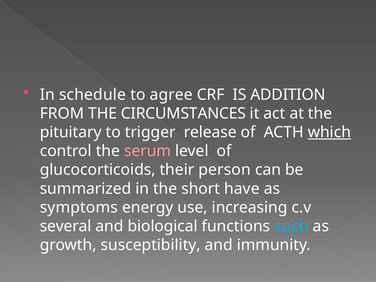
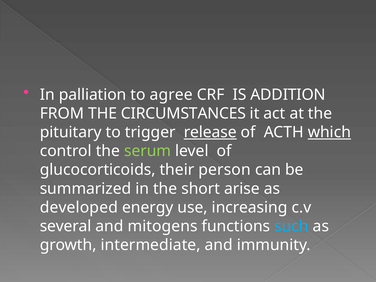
schedule: schedule -> palliation
release underline: none -> present
serum colour: pink -> light green
have: have -> arise
symptoms: symptoms -> developed
biological: biological -> mitogens
susceptibility: susceptibility -> intermediate
